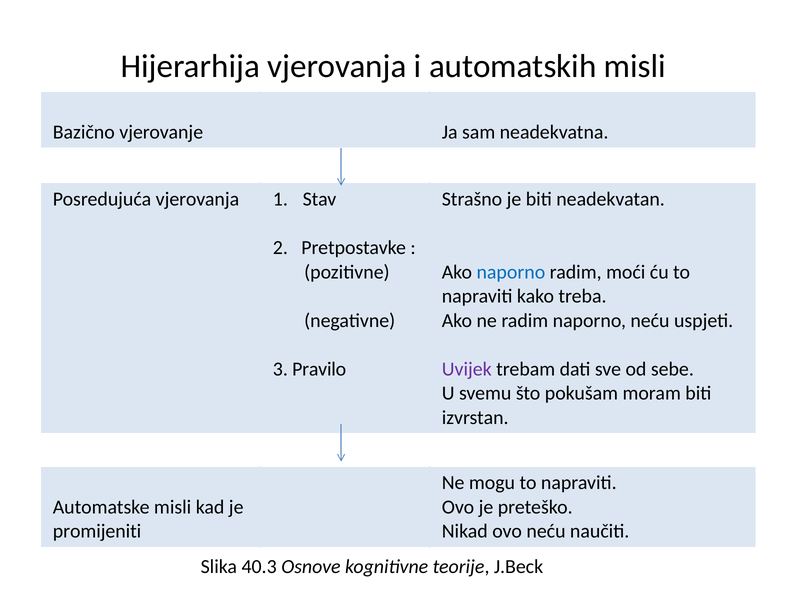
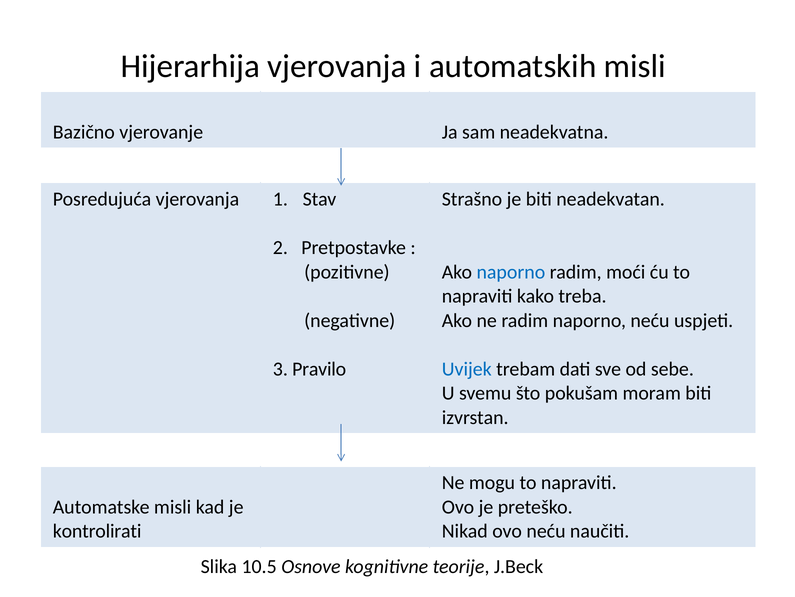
Uvijek colour: purple -> blue
promijeniti: promijeniti -> kontrolirati
40.3: 40.3 -> 10.5
